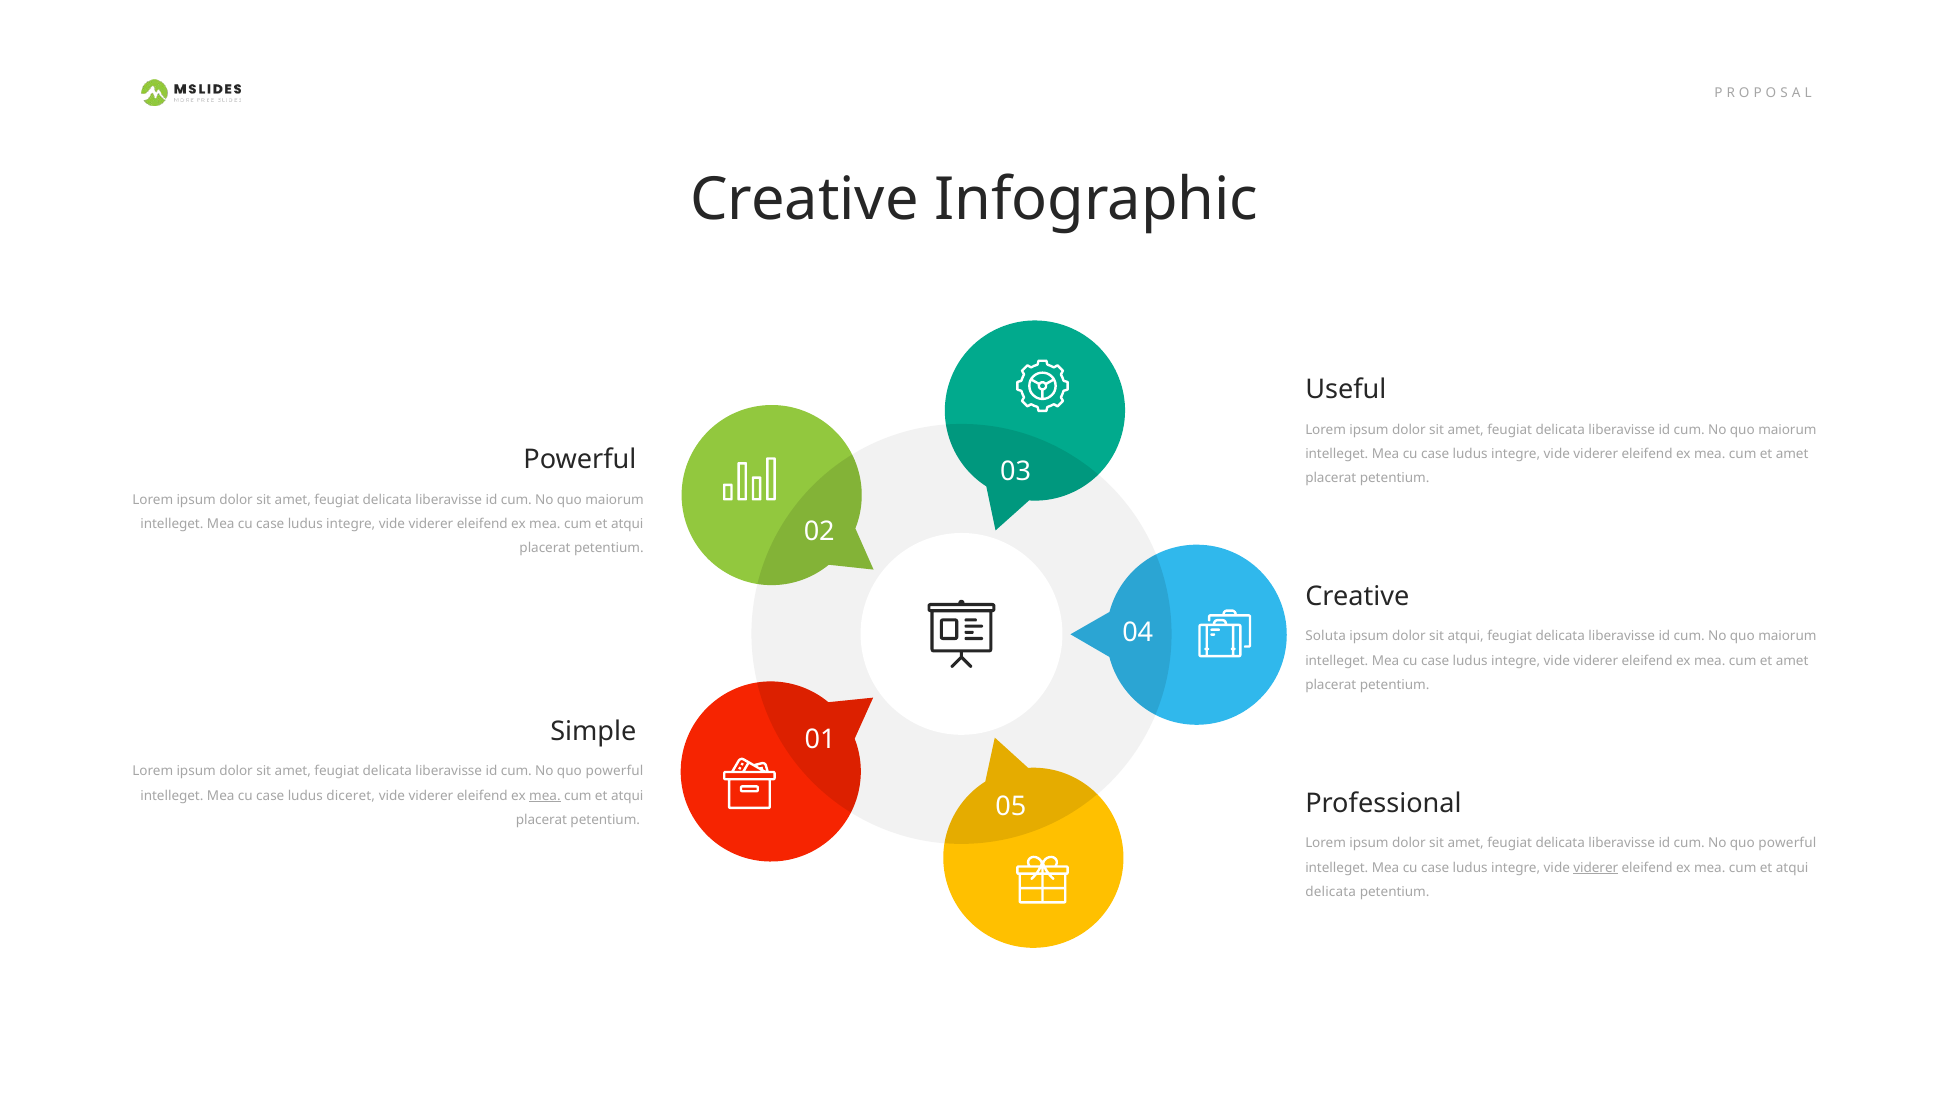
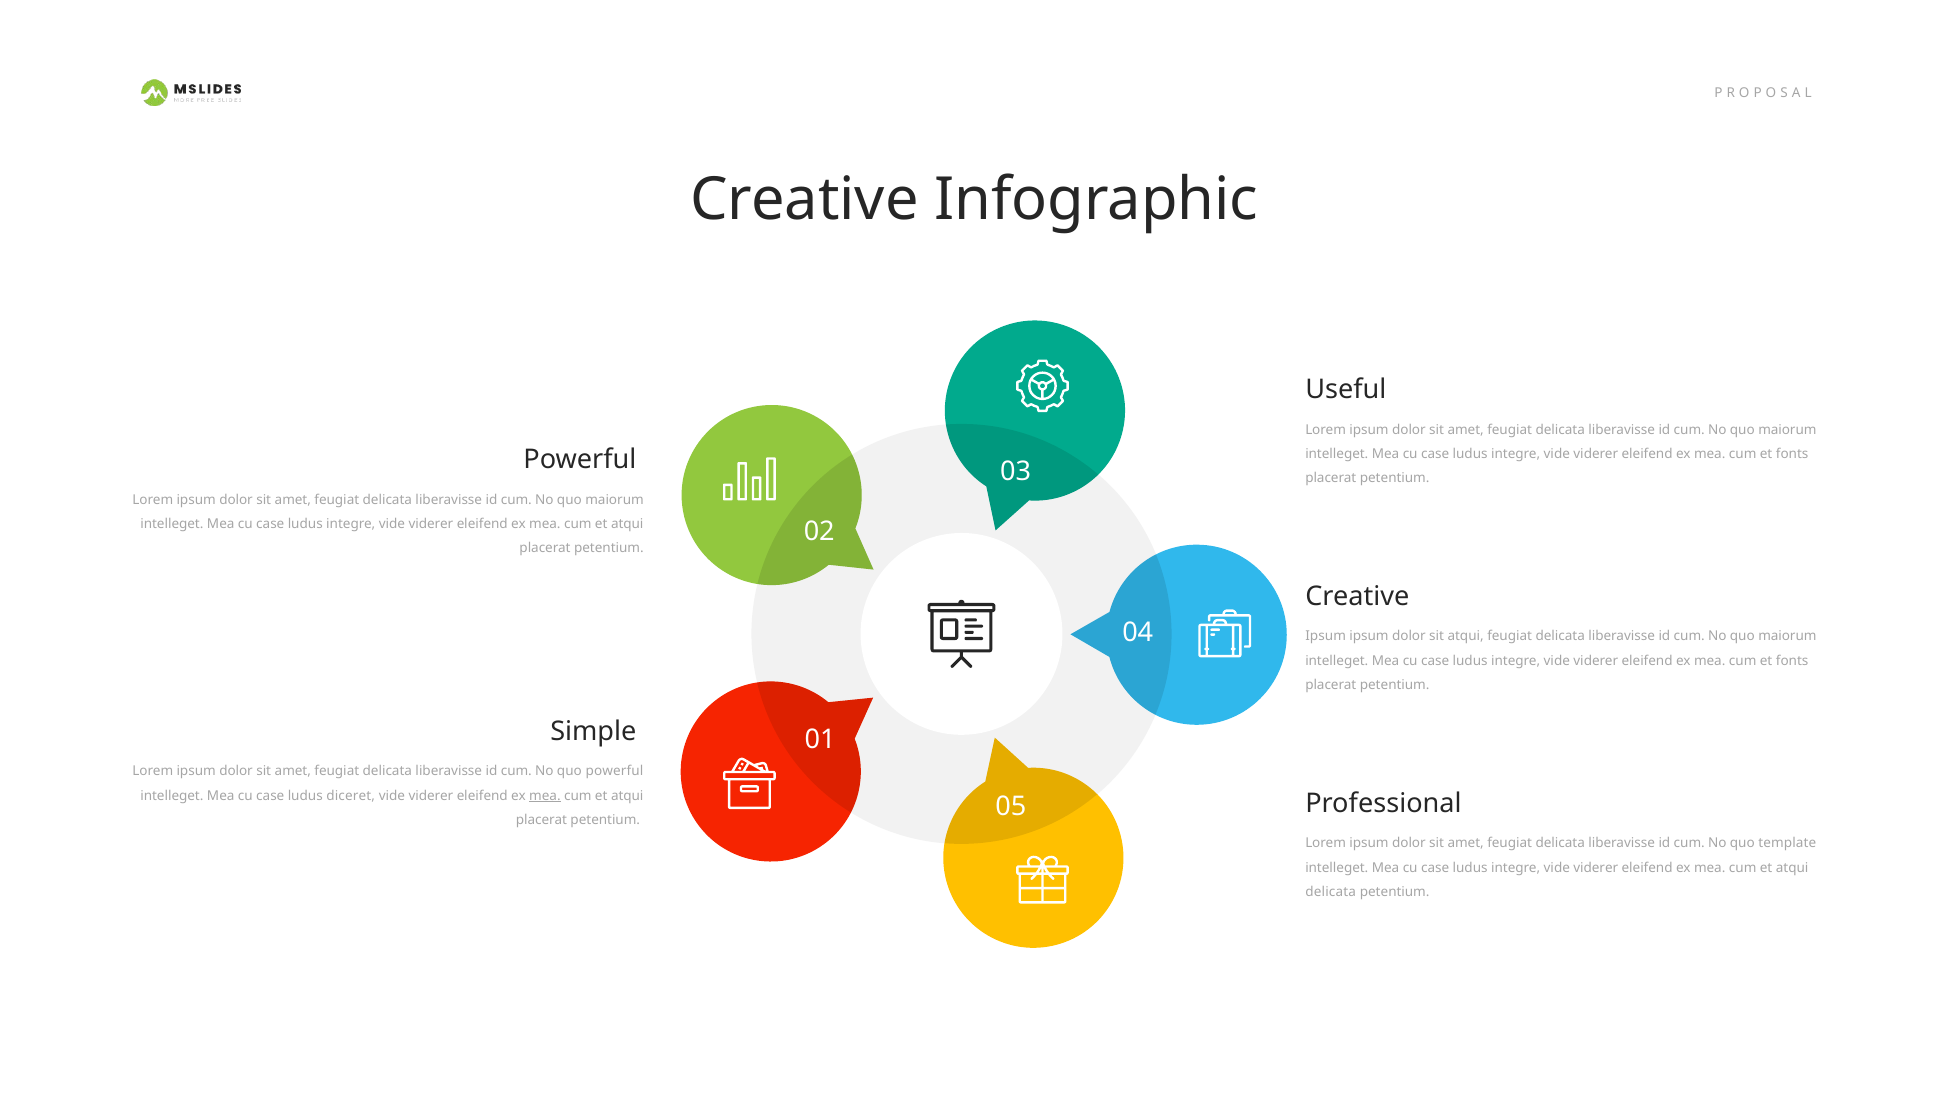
amet at (1792, 454): amet -> fonts
Soluta at (1326, 637): Soluta -> Ipsum
amet at (1792, 661): amet -> fonts
powerful at (1787, 843): powerful -> template
viderer at (1596, 868) underline: present -> none
